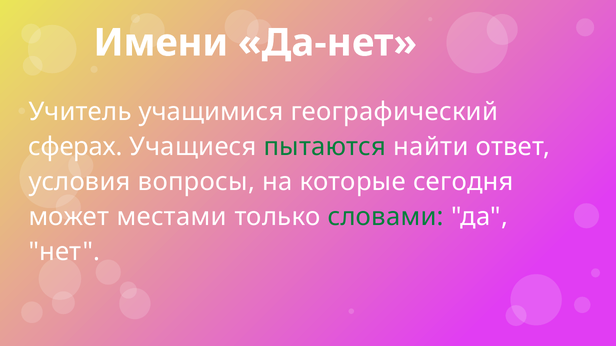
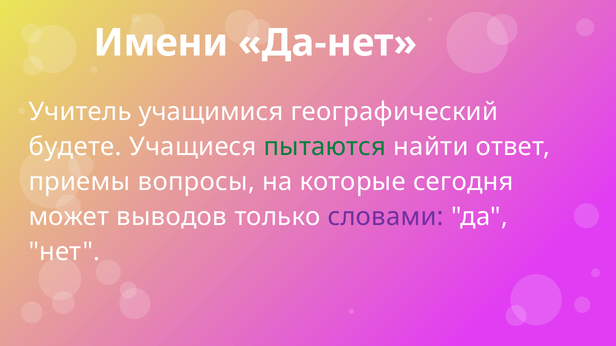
сферах: сферах -> будете
условия: условия -> приемы
местами: местами -> выводов
словами colour: green -> purple
